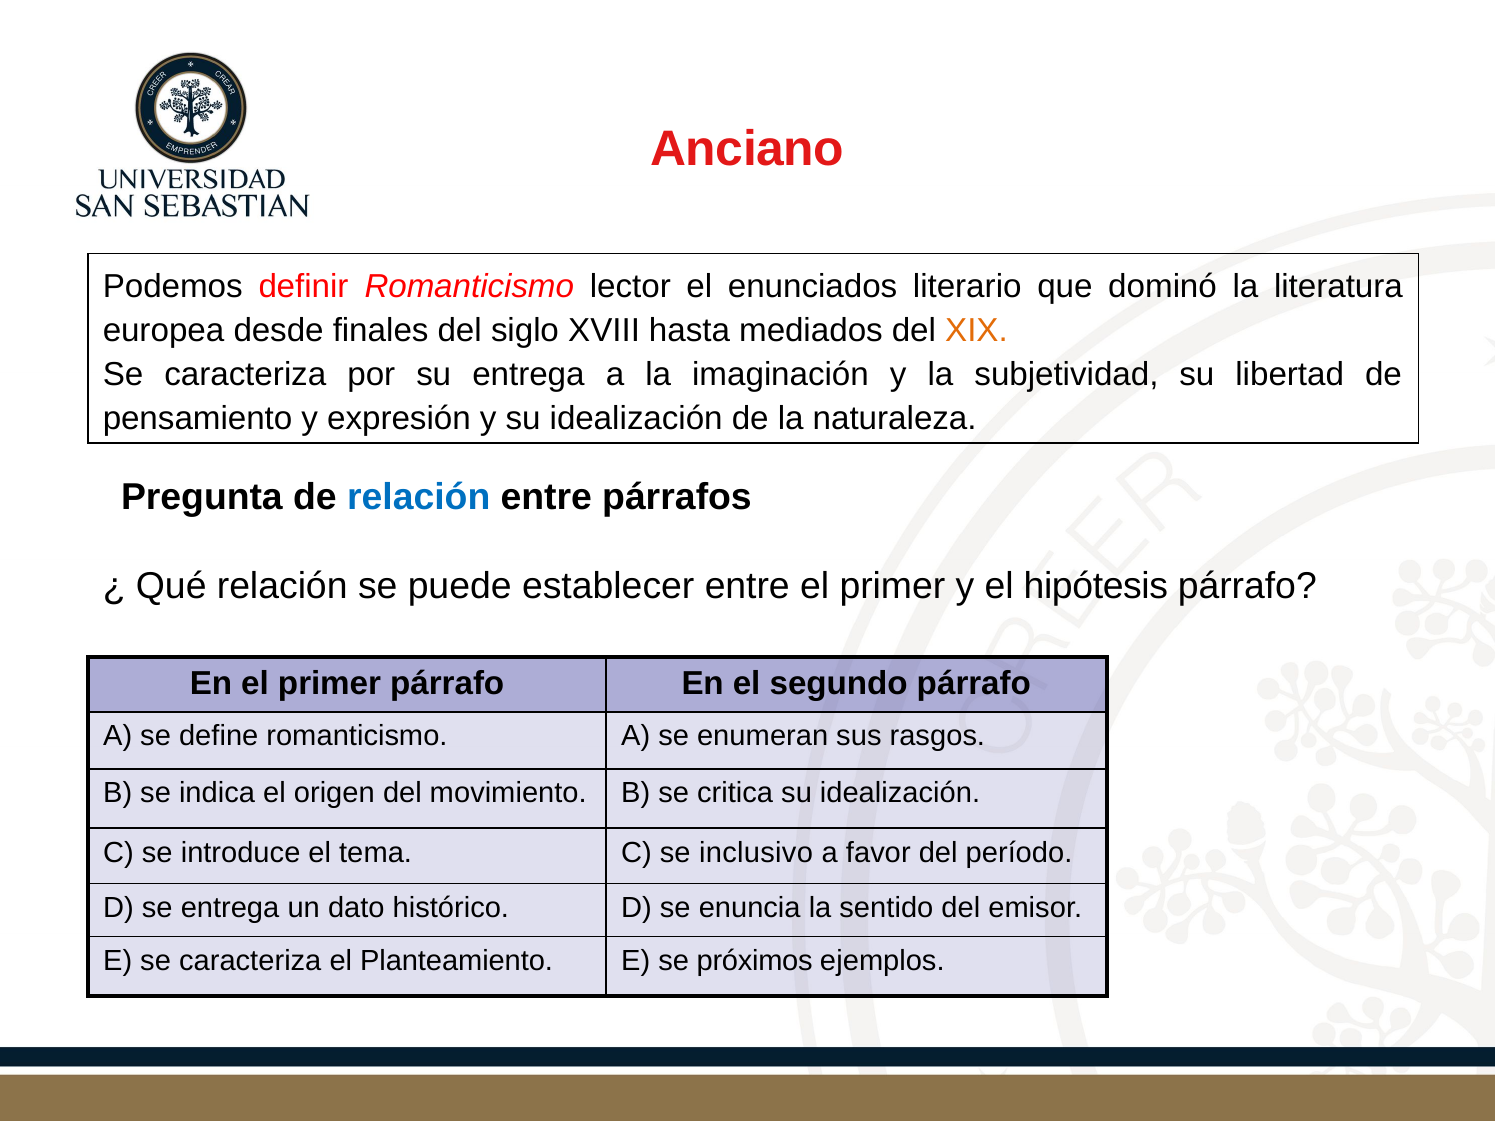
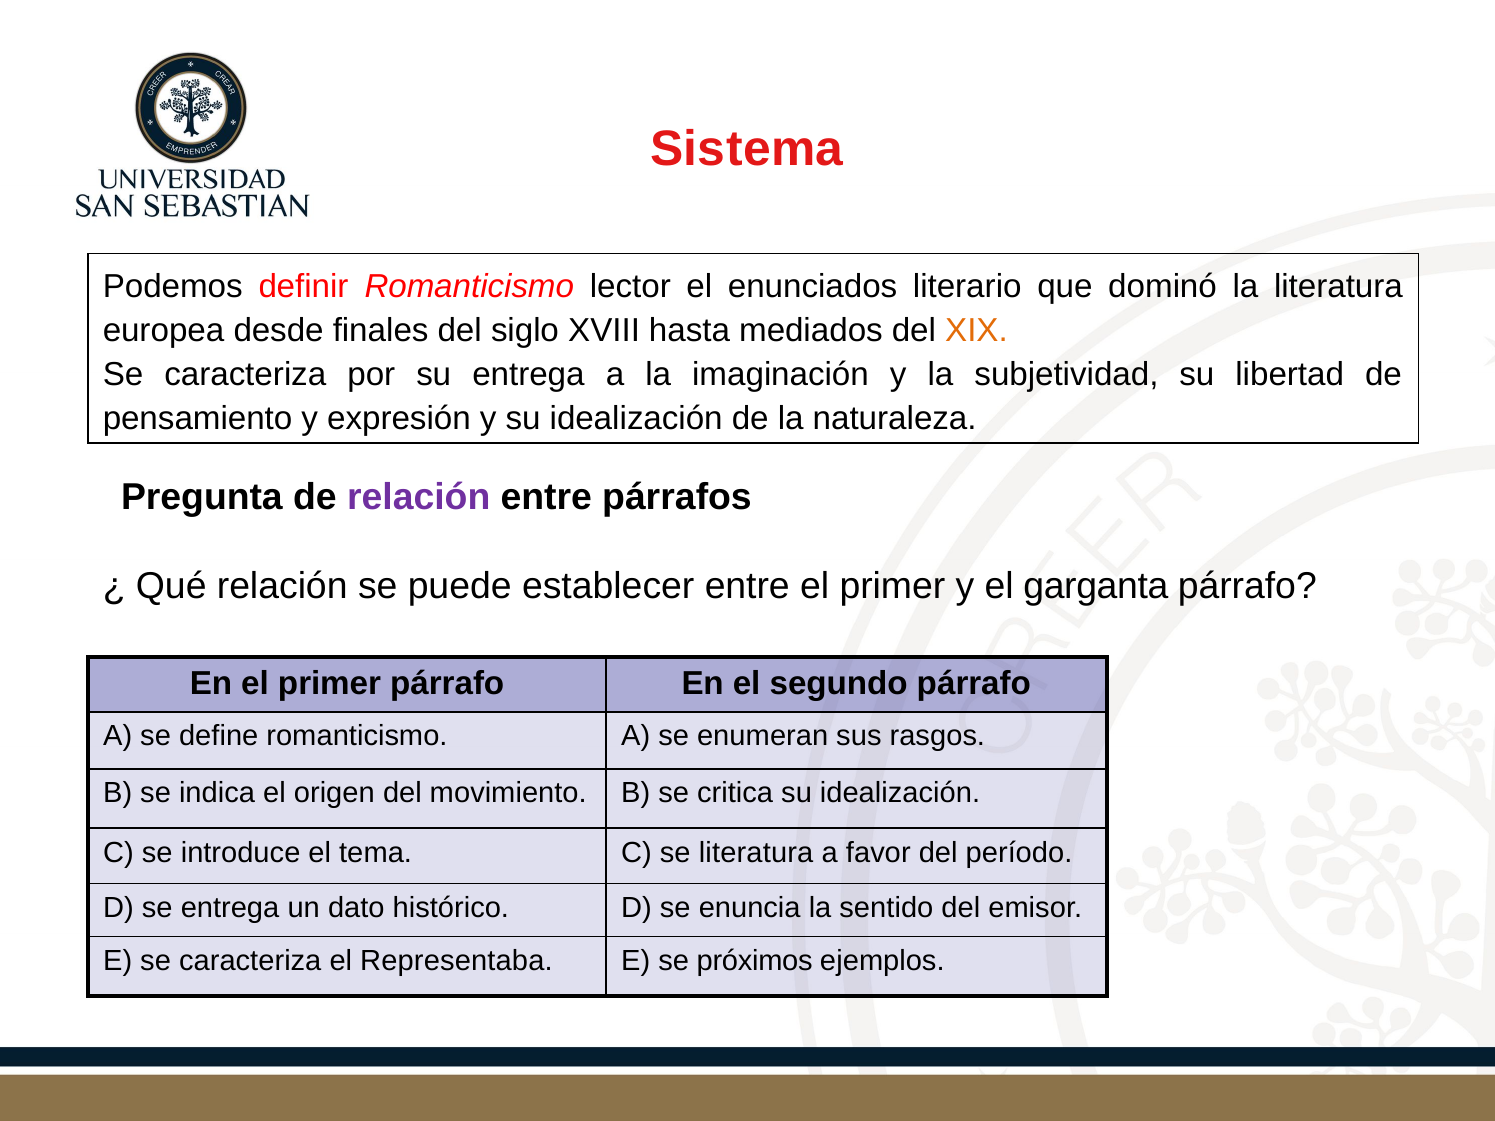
Anciano: Anciano -> Sistema
relación at (419, 497) colour: blue -> purple
hipótesis: hipótesis -> garganta
se inclusivo: inclusivo -> literatura
Planteamiento: Planteamiento -> Representaba
